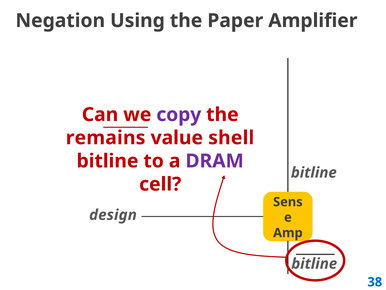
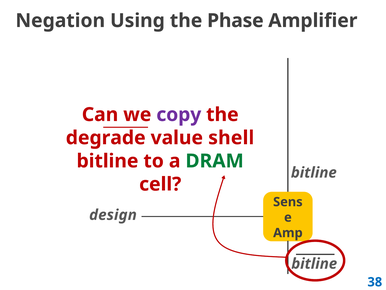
Paper: Paper -> Phase
remains: remains -> degrade
DRAM colour: purple -> green
